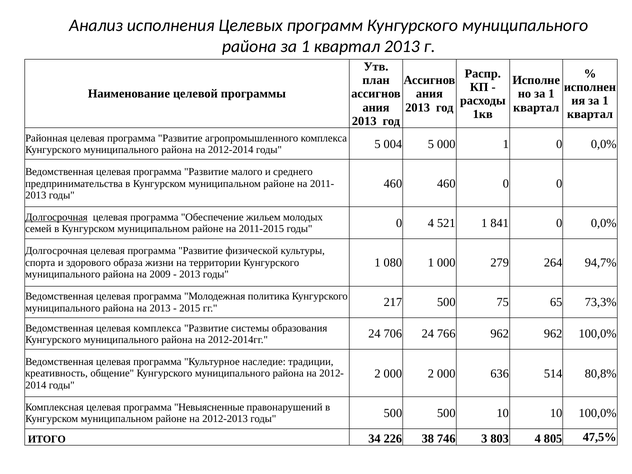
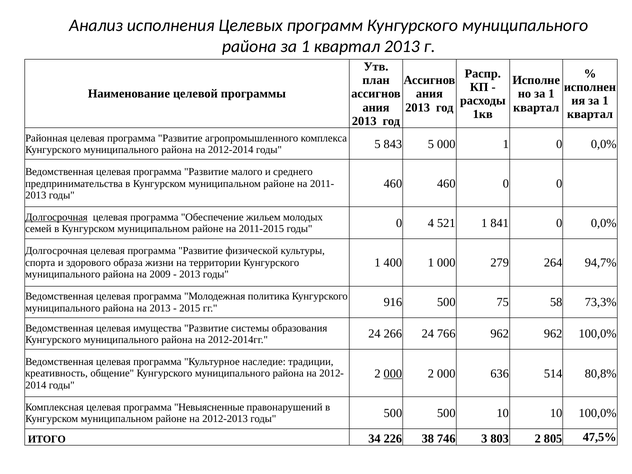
004: 004 -> 843
080: 080 -> 400
217: 217 -> 916
65: 65 -> 58
целевая комплекса: комплекса -> имущества
706: 706 -> 266
000 at (393, 373) underline: none -> present
803 4: 4 -> 2
